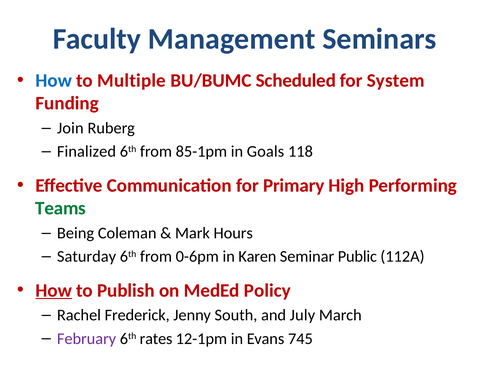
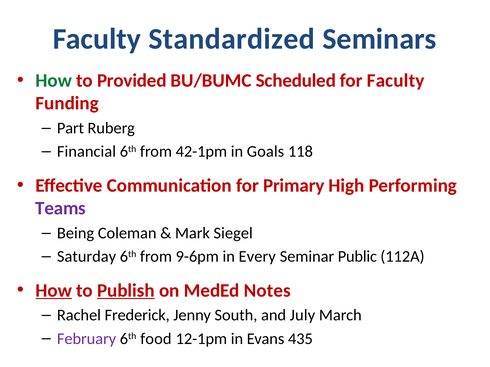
Management: Management -> Standardized
How at (54, 81) colour: blue -> green
Multiple: Multiple -> Provided
for System: System -> Faculty
Join: Join -> Part
Finalized: Finalized -> Financial
85-1pm: 85-1pm -> 42-1pm
Teams colour: green -> purple
Hours: Hours -> Siegel
0-6pm: 0-6pm -> 9-6pm
Karen: Karen -> Every
Publish underline: none -> present
Policy: Policy -> Notes
rates: rates -> food
745: 745 -> 435
